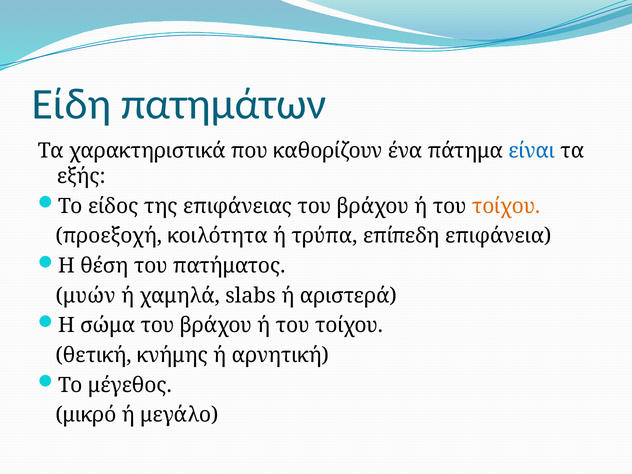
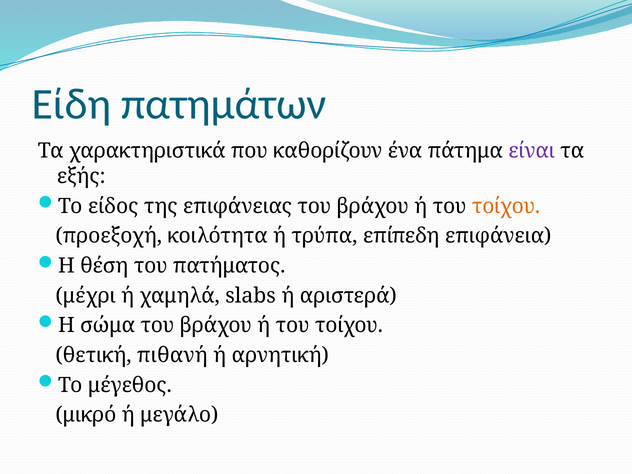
είναι colour: blue -> purple
μυών: μυών -> μέχρι
κνήμης: κνήμης -> πιθανή
